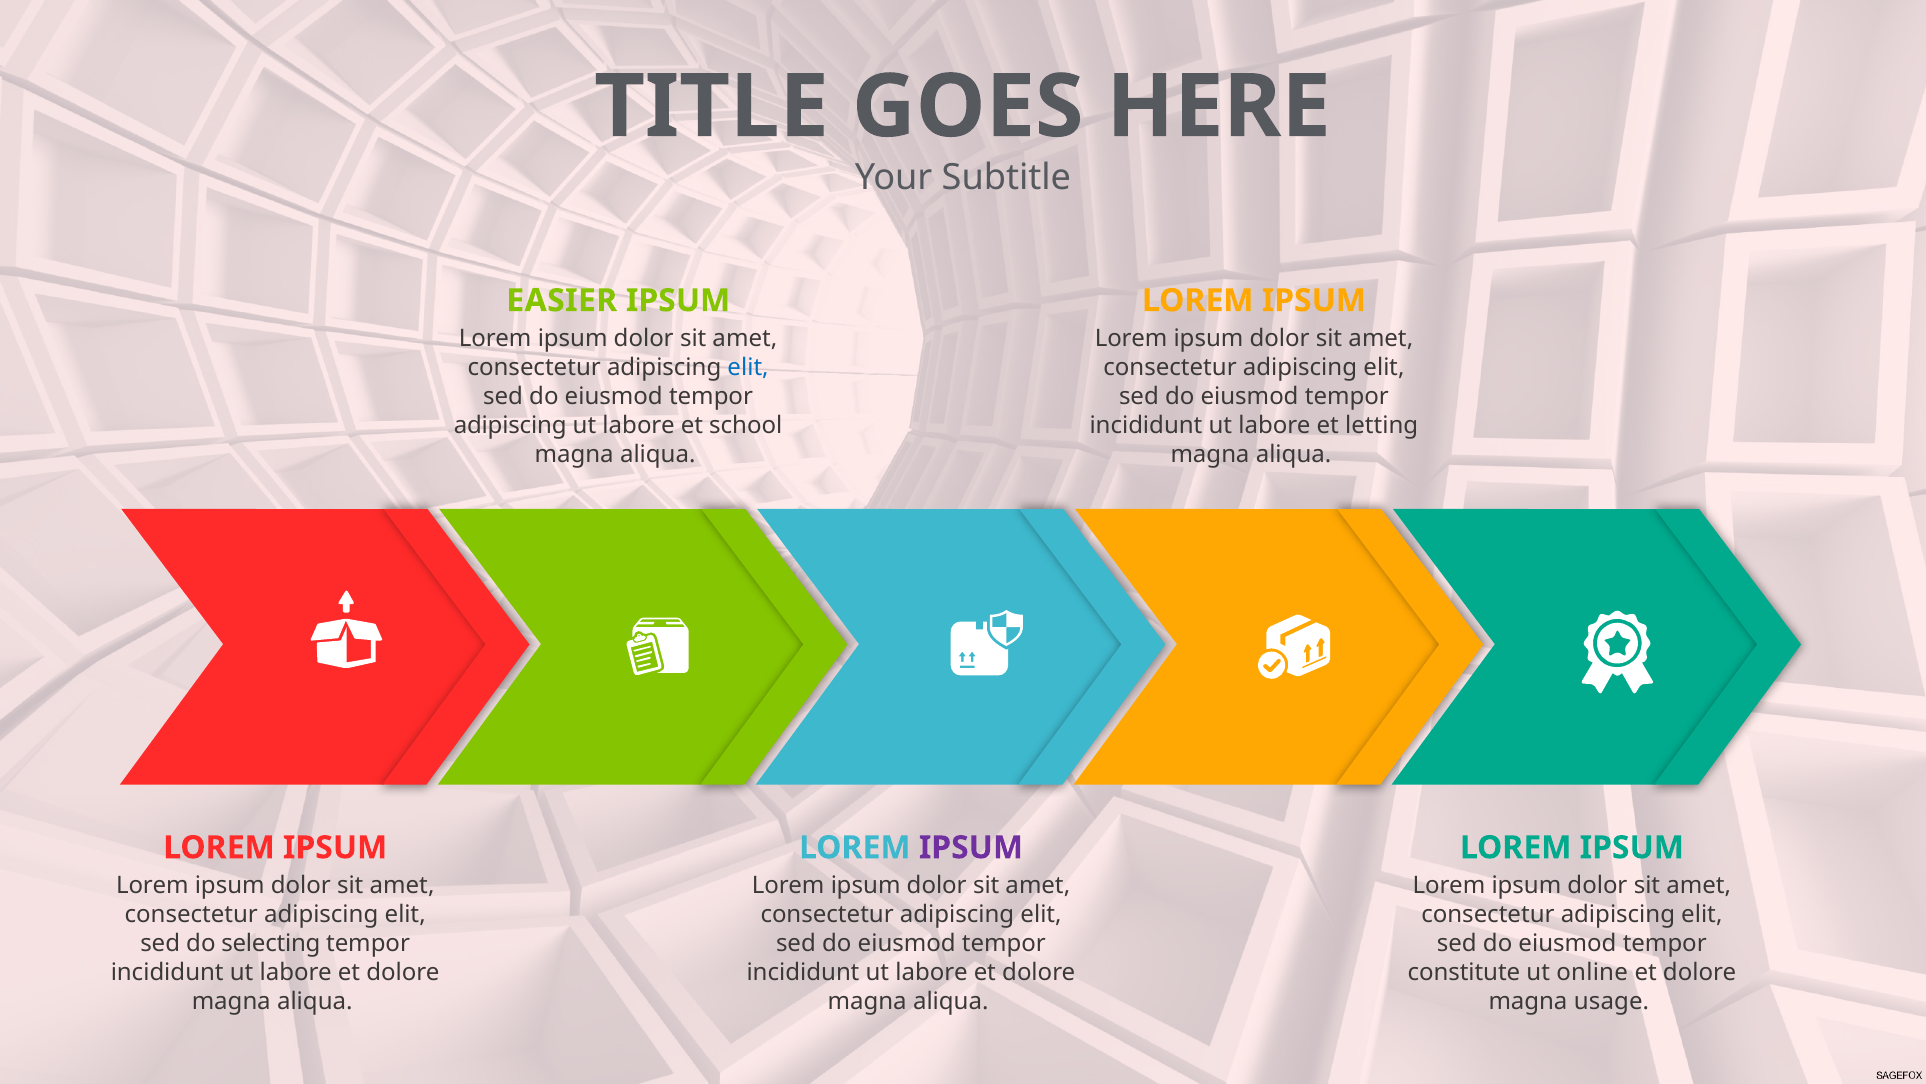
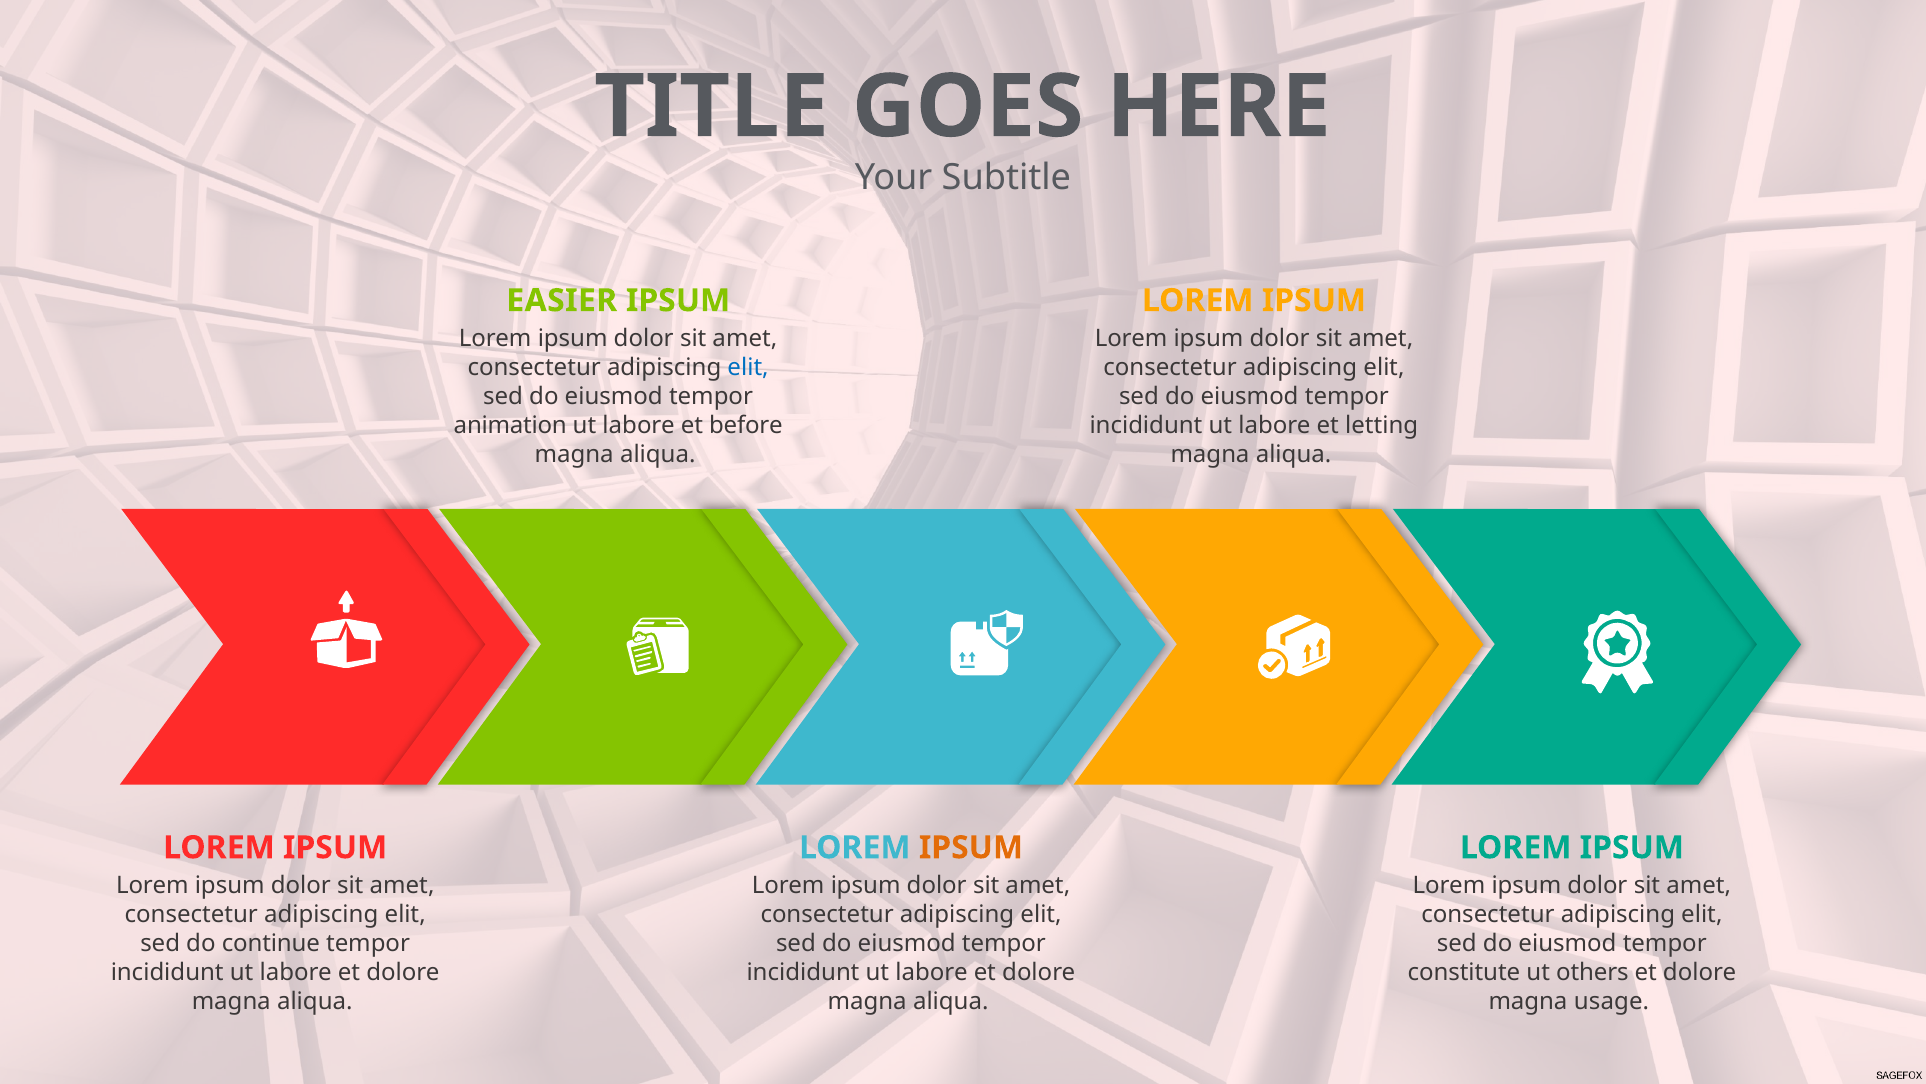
adipiscing at (510, 425): adipiscing -> animation
school: school -> before
IPSUM at (971, 847) colour: purple -> orange
selecting: selecting -> continue
online: online -> others
